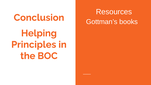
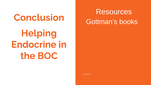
Principles: Principles -> Endocrine
